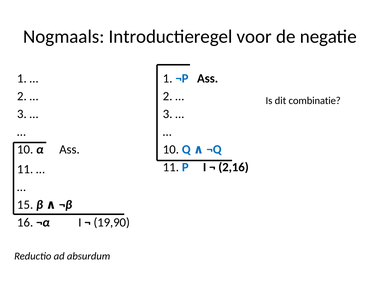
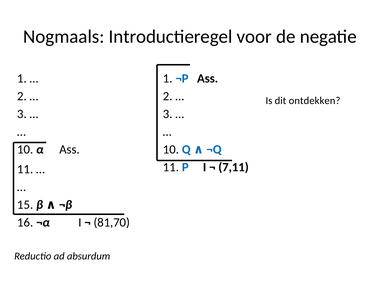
combinatie: combinatie -> ontdekken
2,16: 2,16 -> 7,11
19,90: 19,90 -> 81,70
